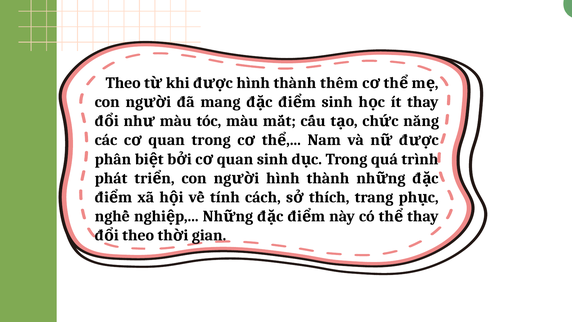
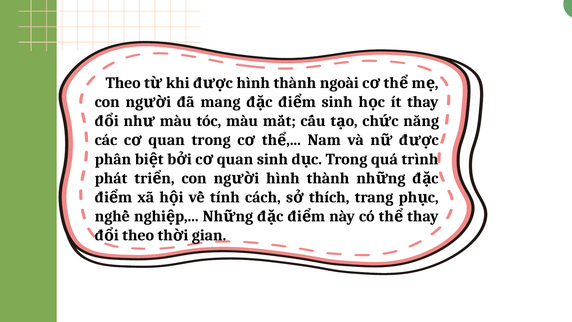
thêm: thêm -> ngoài
